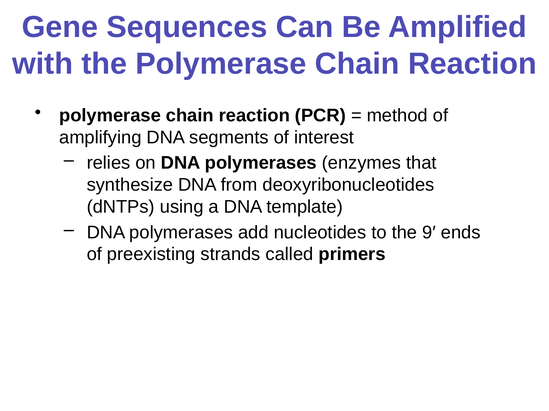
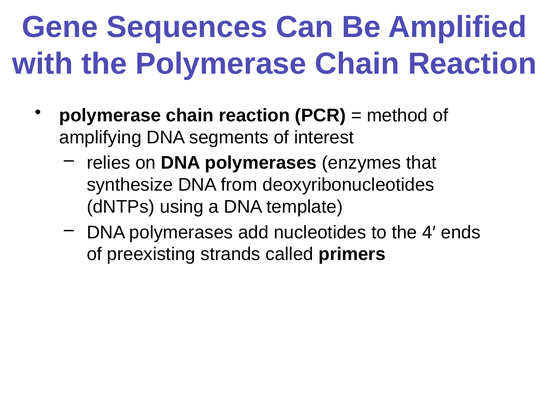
9′: 9′ -> 4′
